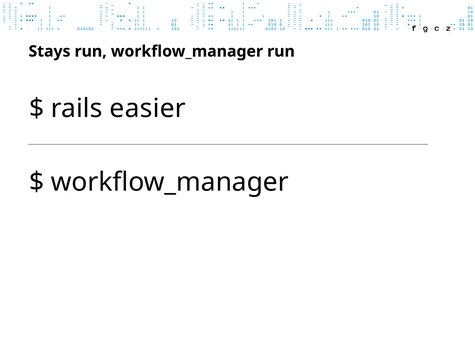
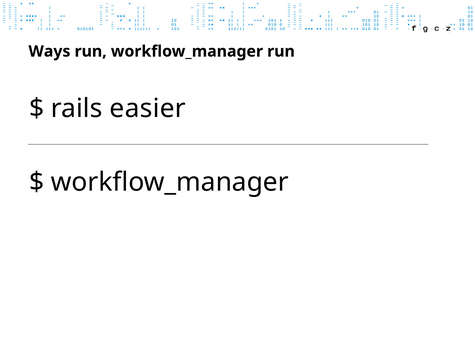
Stays: Stays -> Ways
